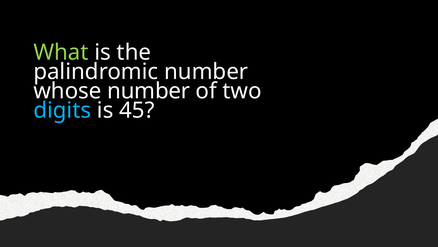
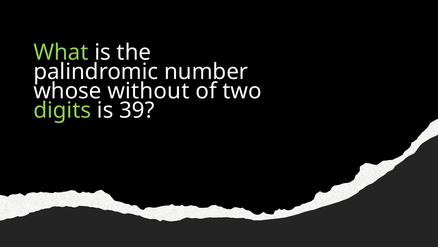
whose number: number -> without
digits colour: light blue -> light green
45: 45 -> 39
